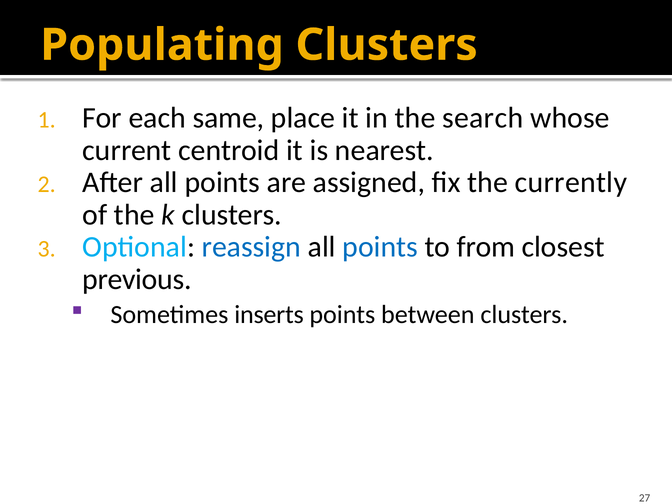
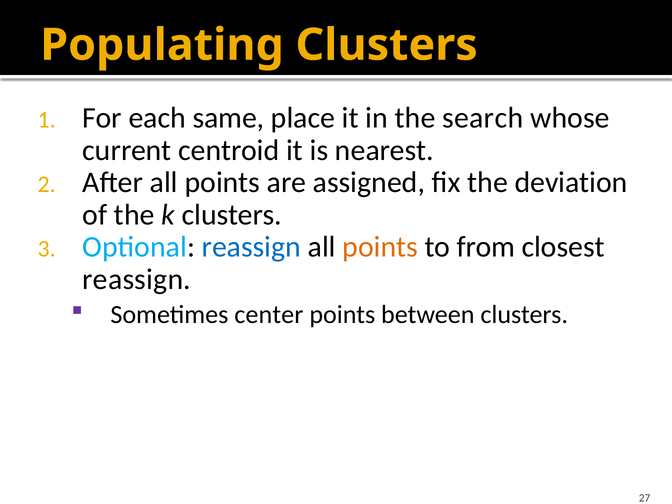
currently: currently -> deviation
points at (380, 247) colour: blue -> orange
previous at (137, 279): previous -> reassign
inserts: inserts -> center
